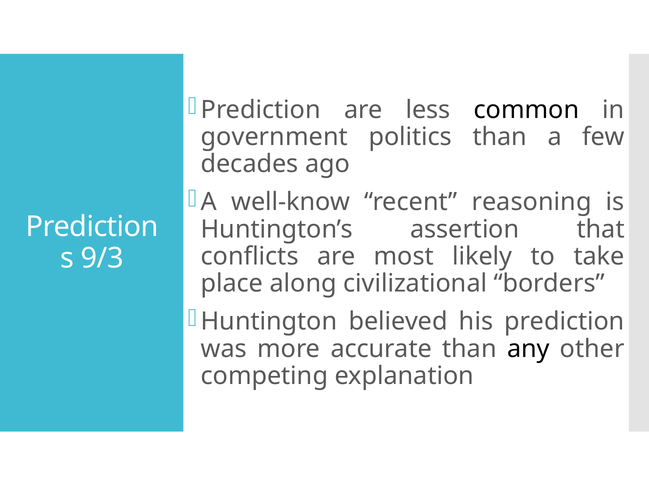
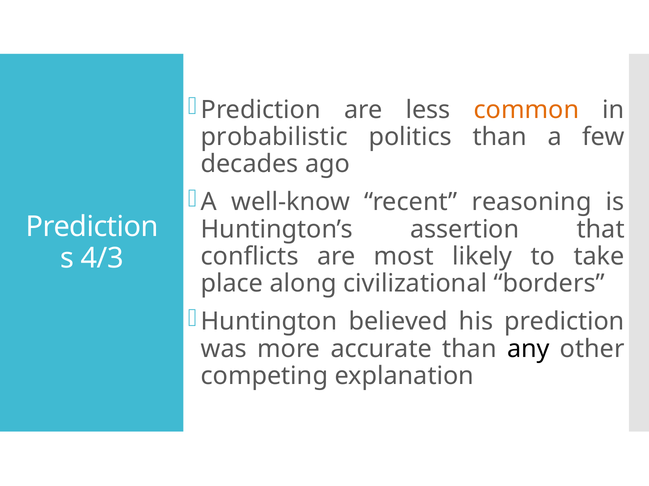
common colour: black -> orange
government: government -> probabilistic
9/3: 9/3 -> 4/3
